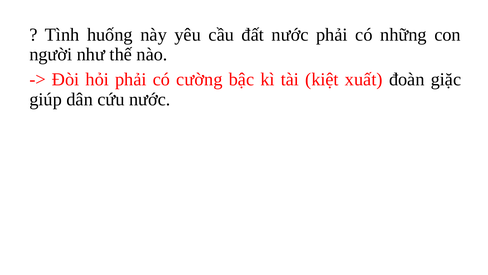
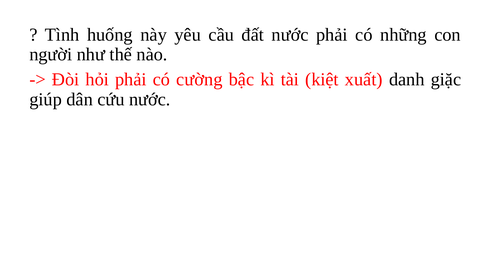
đoàn: đoàn -> danh
